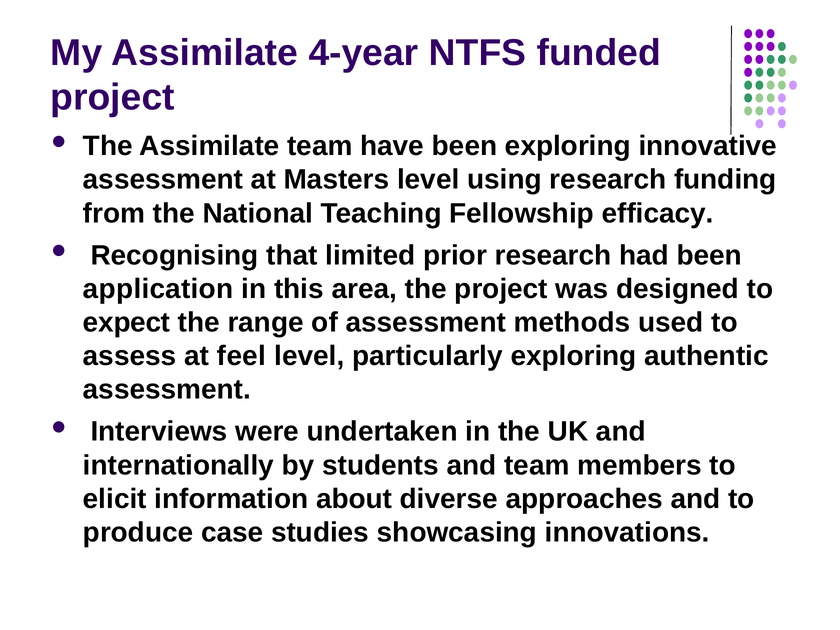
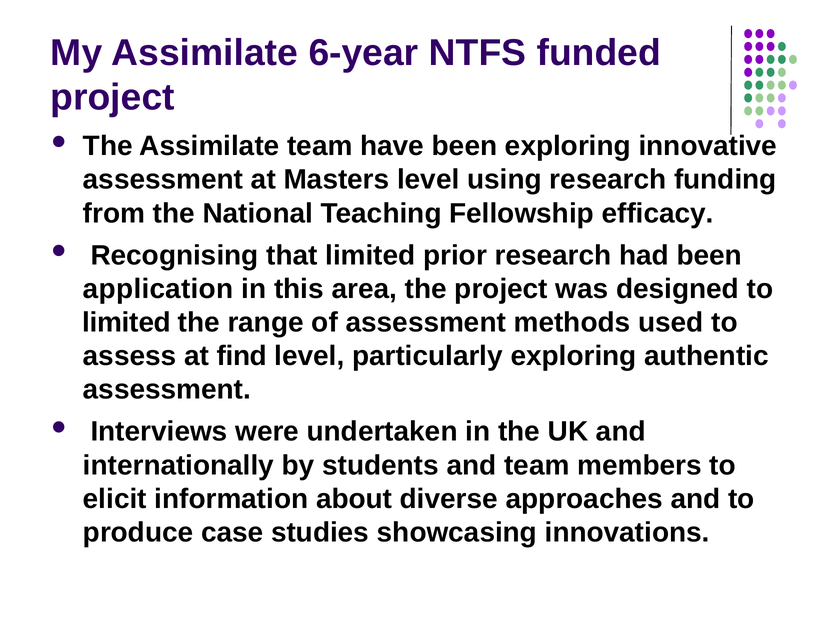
4-year: 4-year -> 6-year
expect at (127, 323): expect -> limited
feel: feel -> find
